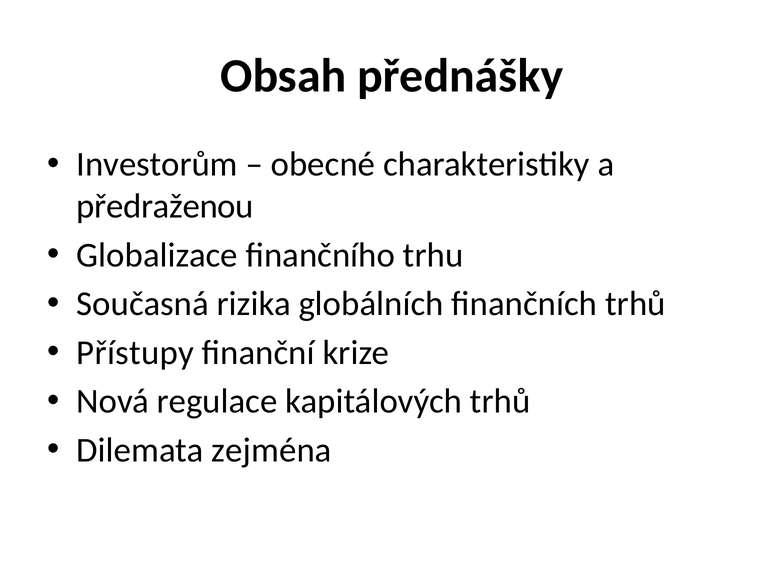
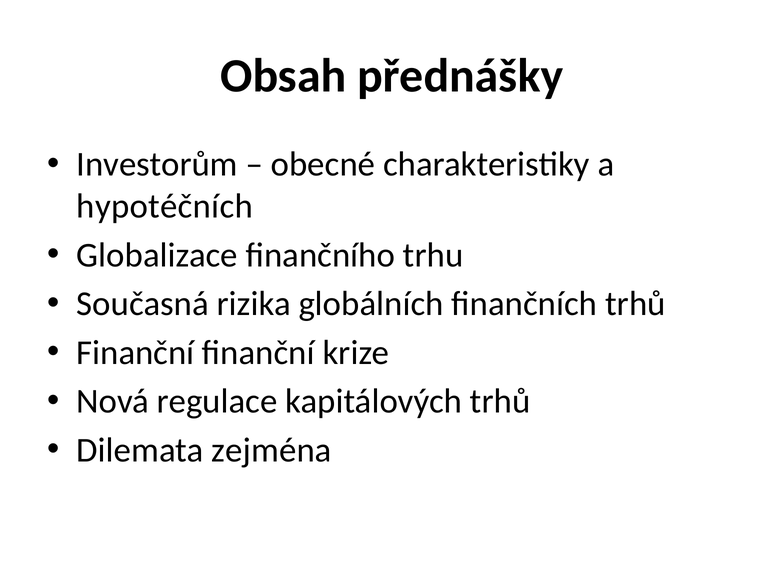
předraženou: předraženou -> hypotéčních
Přístupy at (135, 353): Přístupy -> Finanční
